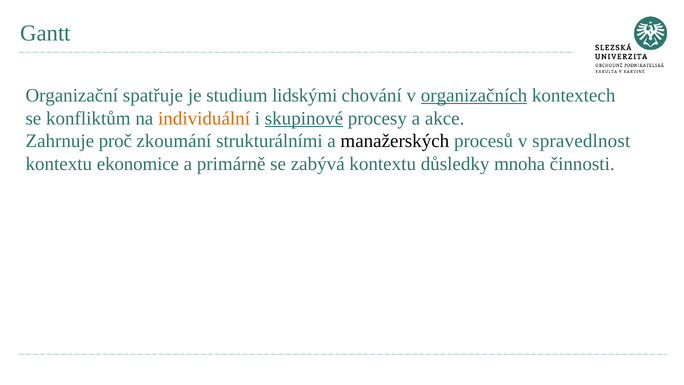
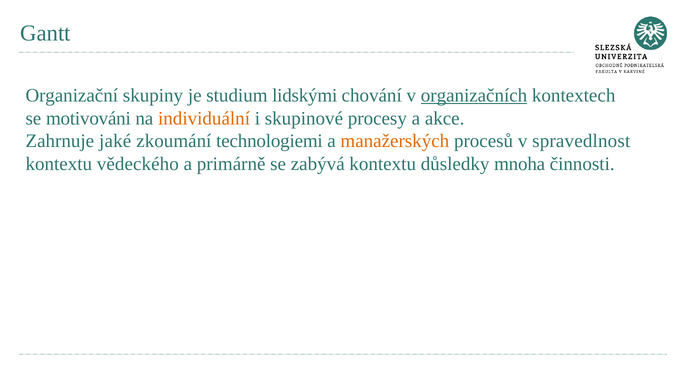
spatřuje: spatřuje -> skupiny
konfliktům: konfliktům -> motivováni
skupinové underline: present -> none
proč: proč -> jaké
strukturálními: strukturálními -> technologiemi
manažerských colour: black -> orange
ekonomice: ekonomice -> vědeckého
